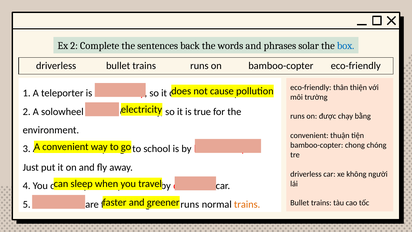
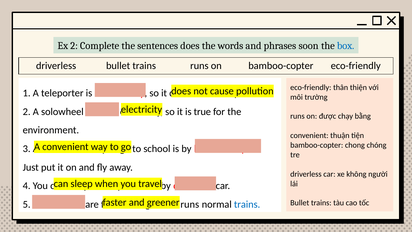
sentences back: back -> does
solar: solar -> soon
trains at (247, 204) colour: orange -> blue
